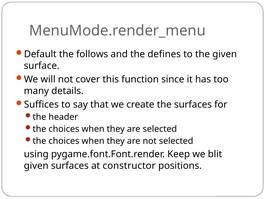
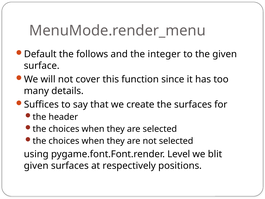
defines: defines -> integer
Keep: Keep -> Level
constructor: constructor -> respectively
